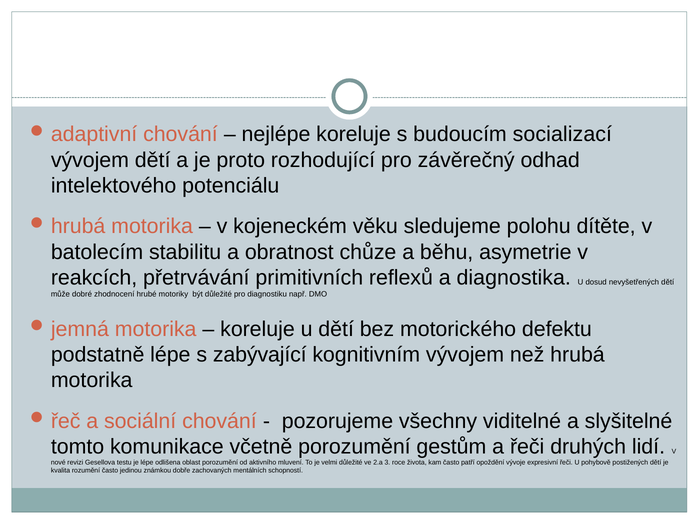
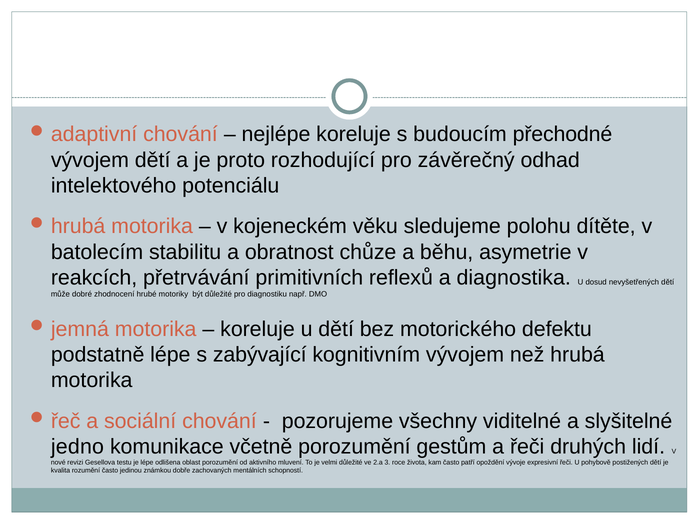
socializací: socializací -> přechodné
tomto: tomto -> jedno
